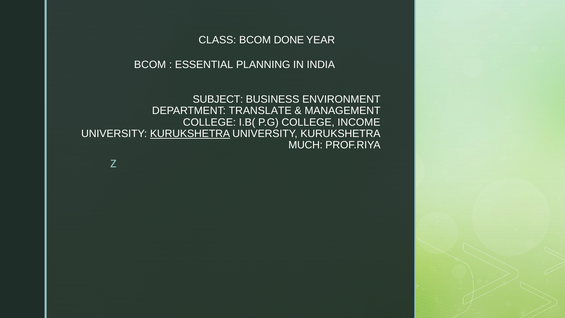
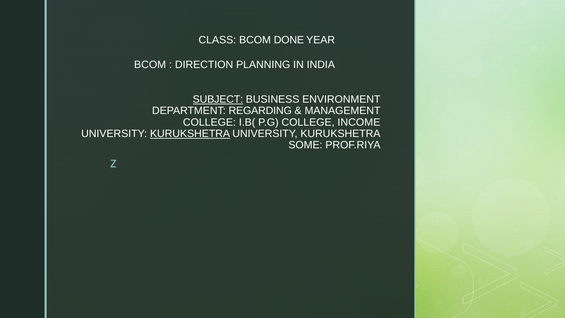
ESSENTIAL: ESSENTIAL -> DIRECTION
SUBJECT underline: none -> present
TRANSLATE: TRANSLATE -> REGARDING
MUCH: MUCH -> SOME
